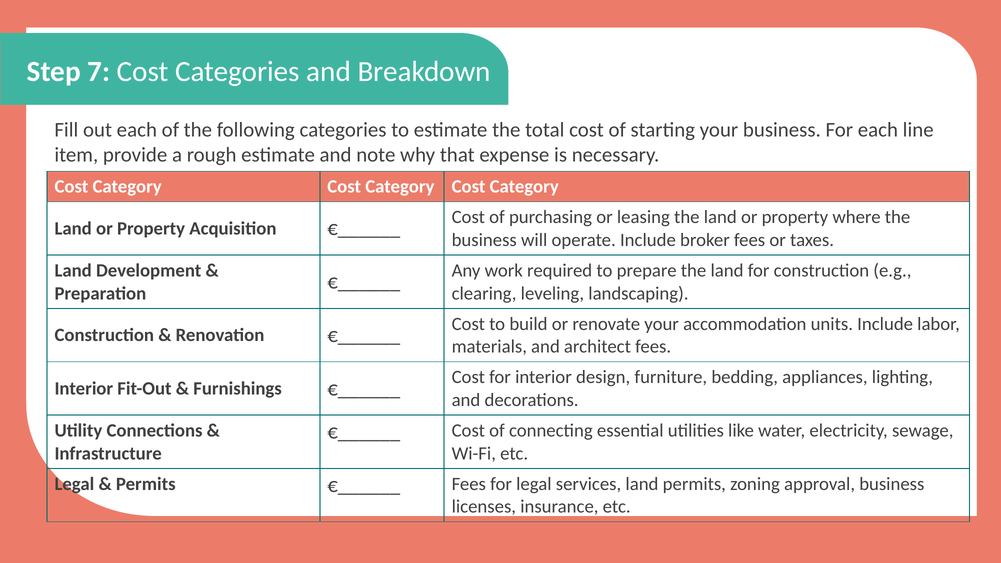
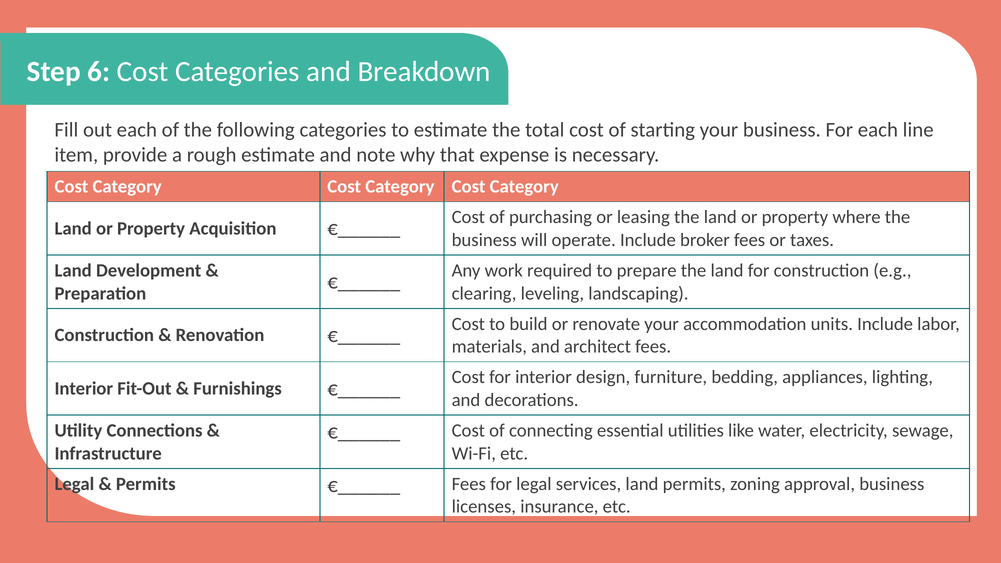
7: 7 -> 6
